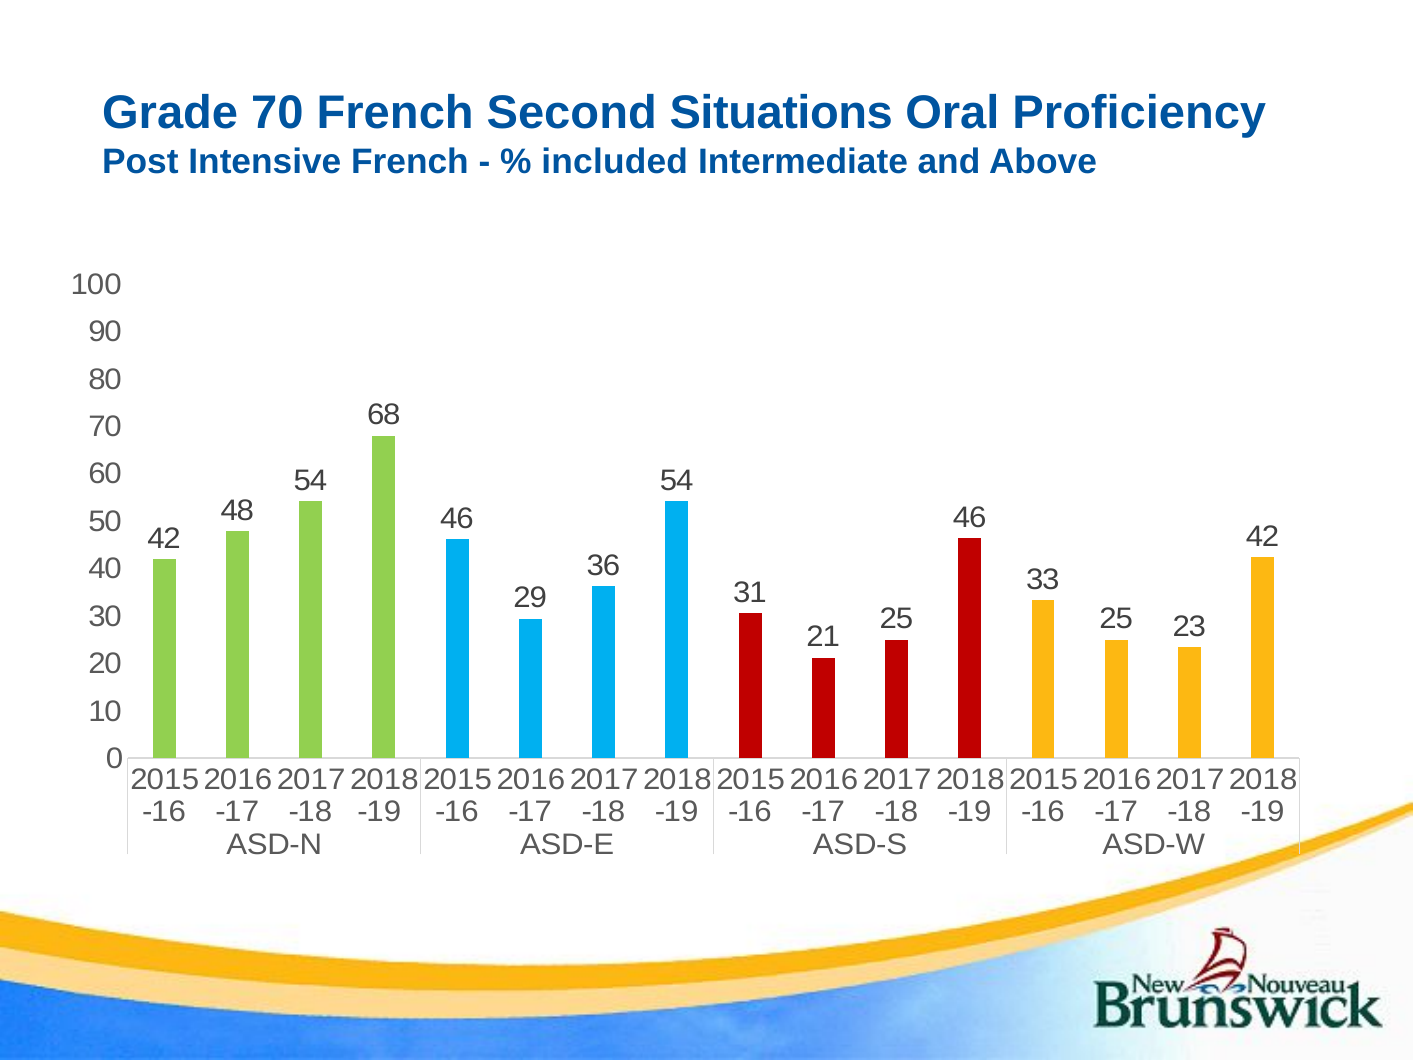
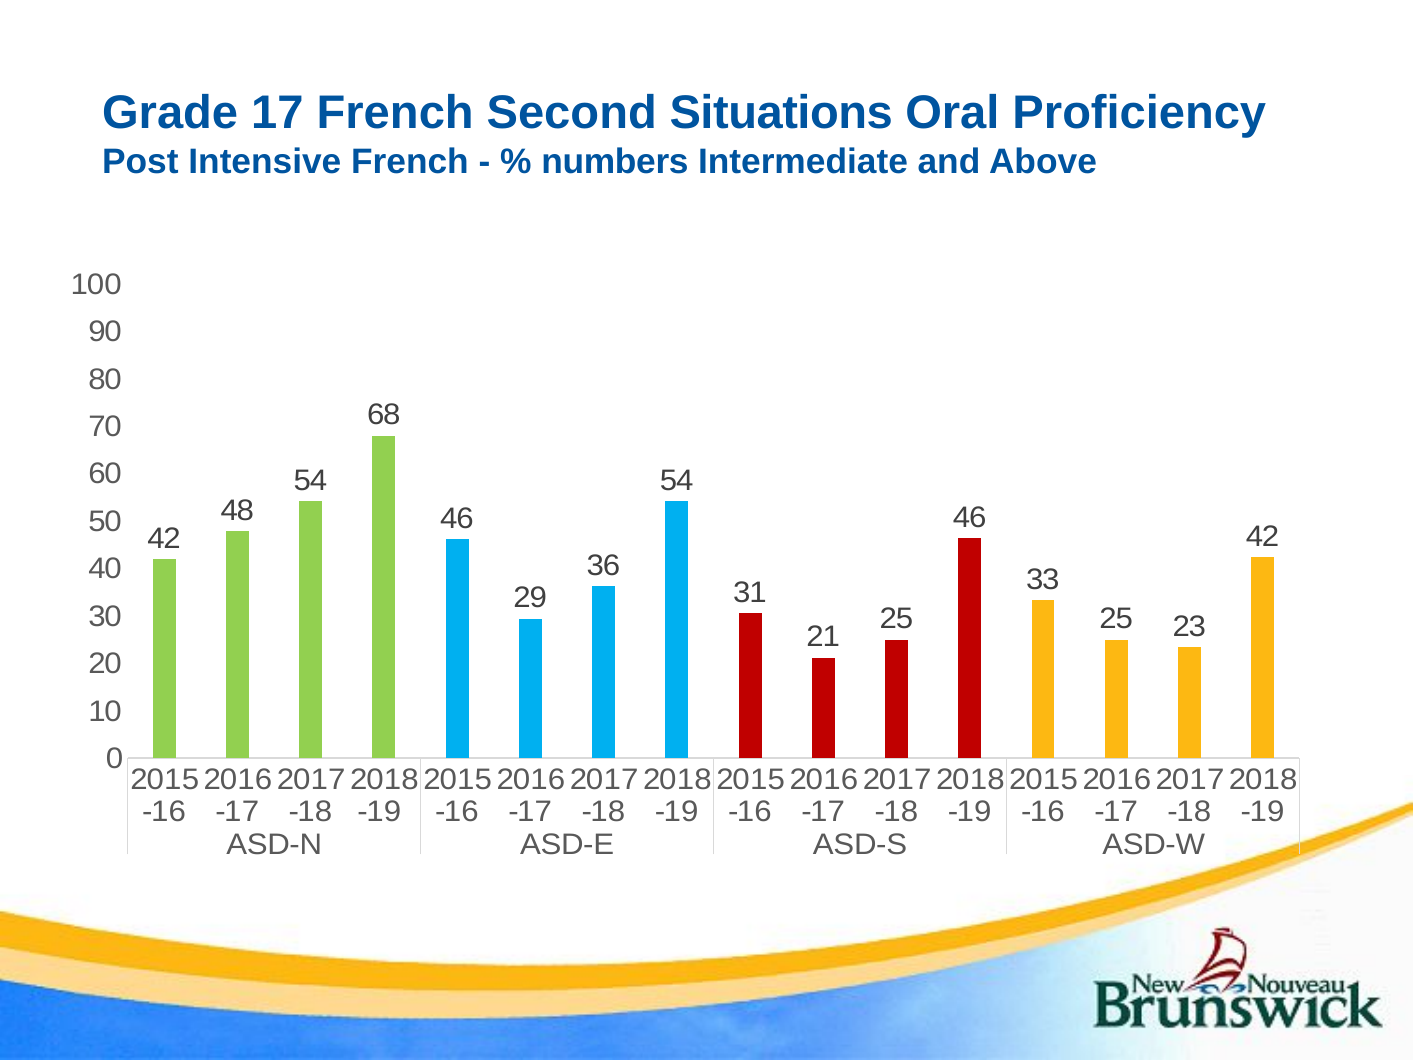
Grade 70: 70 -> 17
included: included -> numbers
